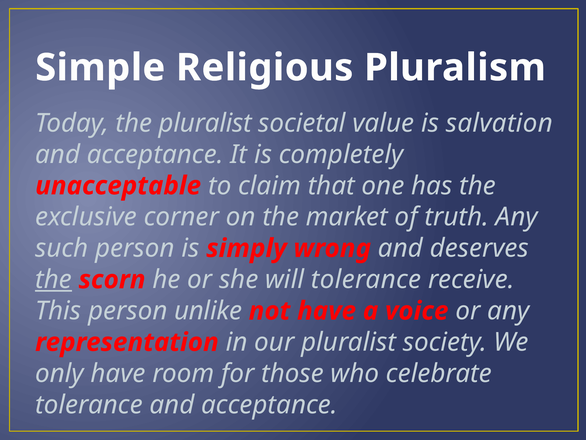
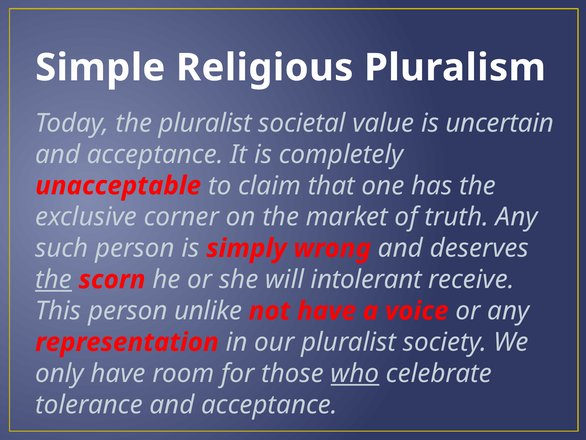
salvation: salvation -> uncertain
will tolerance: tolerance -> intolerant
who underline: none -> present
